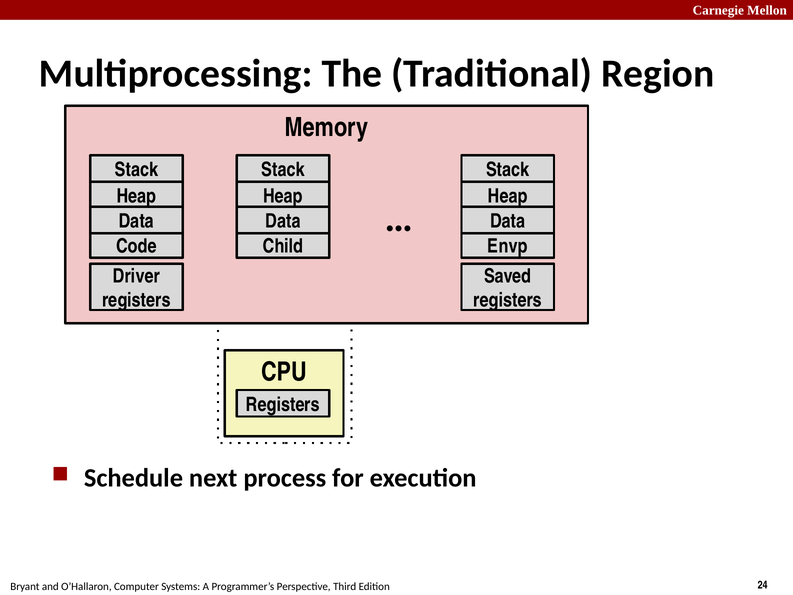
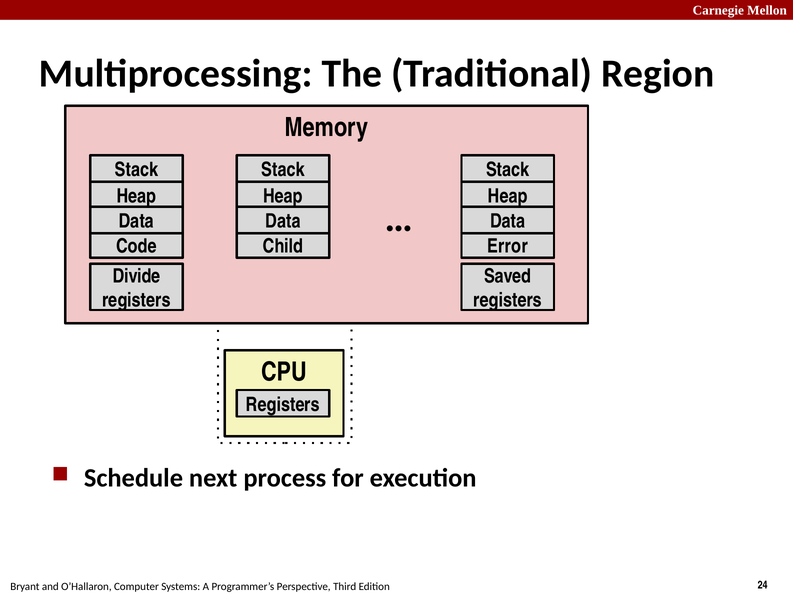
Envp: Envp -> Error
Driver: Driver -> Divide
